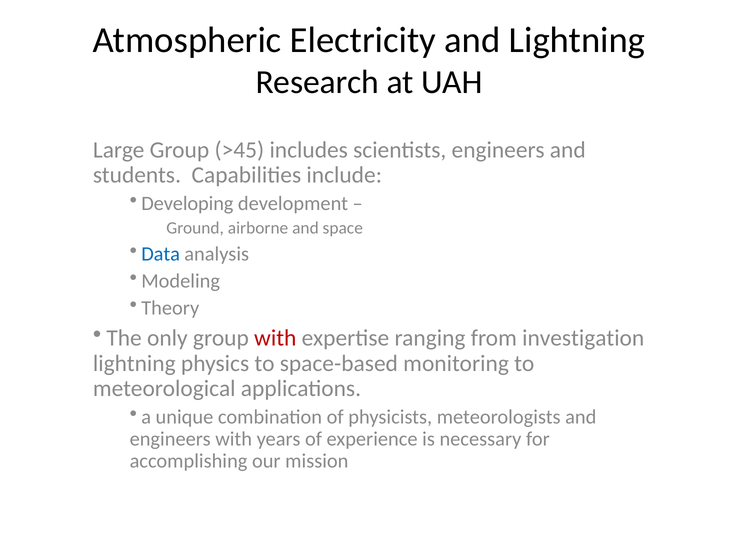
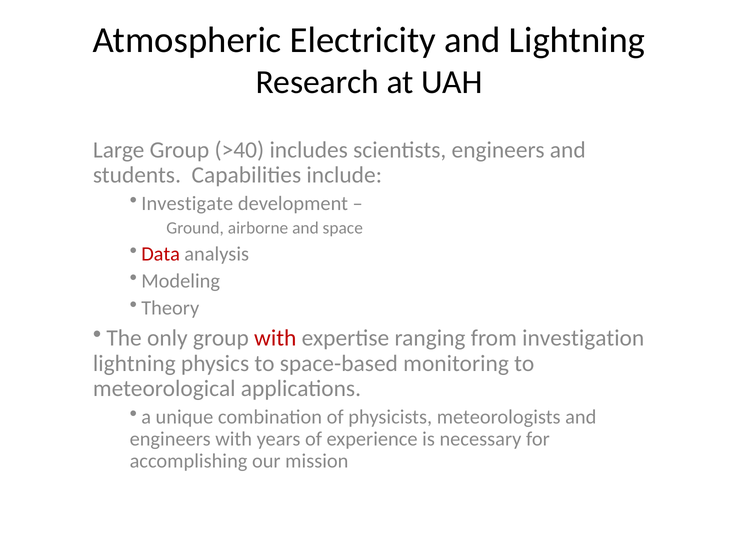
>45: >45 -> >40
Developing: Developing -> Investigate
Data colour: blue -> red
